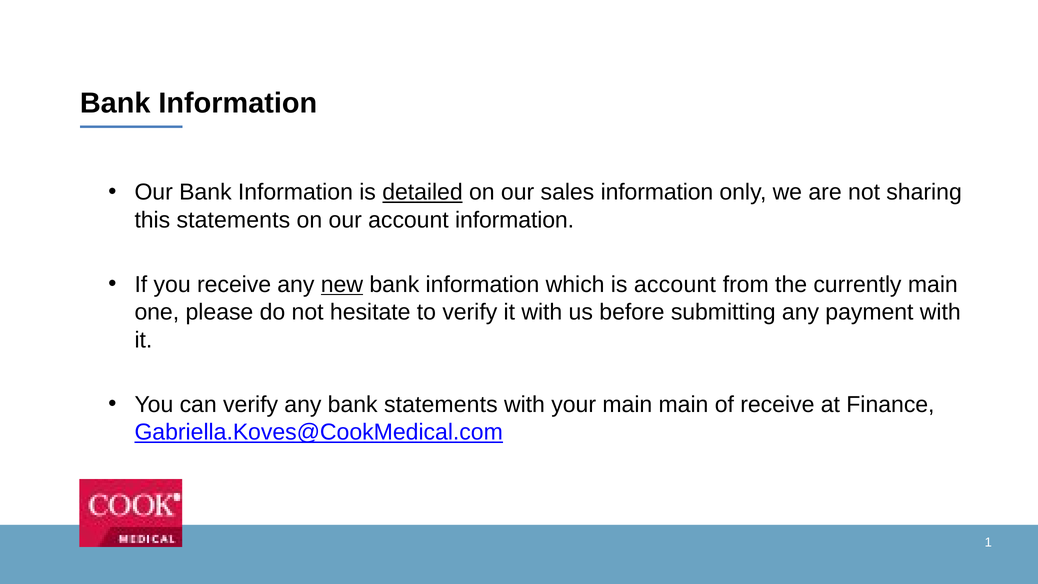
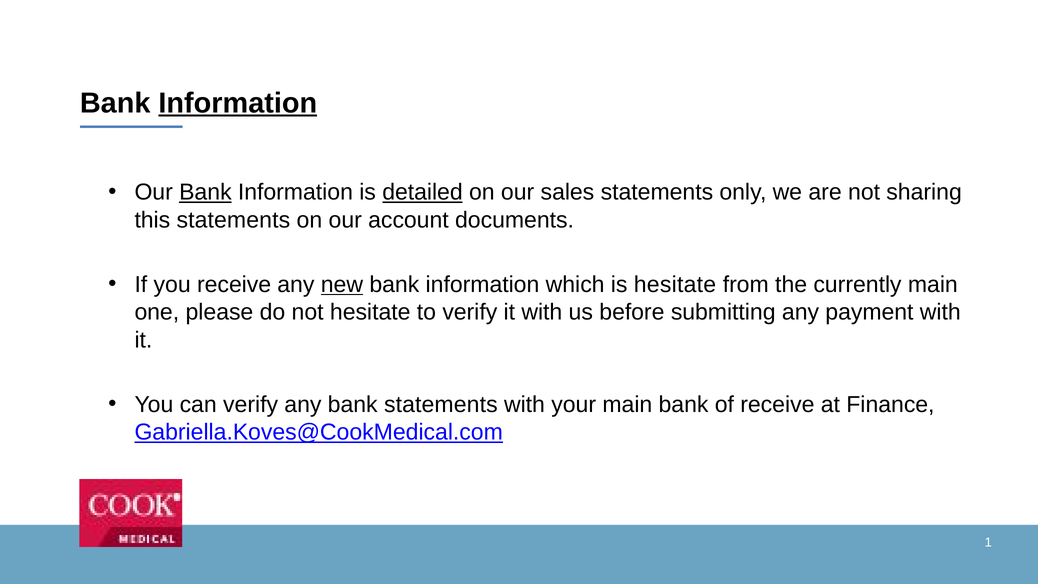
Information at (238, 103) underline: none -> present
Bank at (205, 192) underline: none -> present
sales information: information -> statements
account information: information -> documents
is account: account -> hesitate
main main: main -> bank
